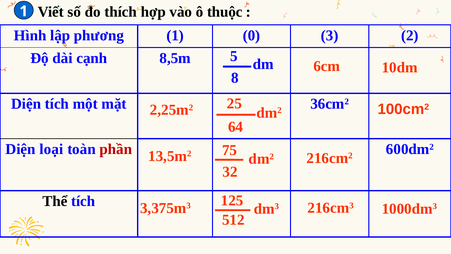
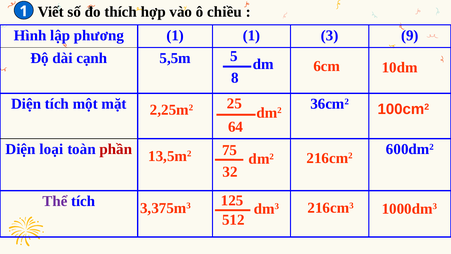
thuộc: thuộc -> chiều
1 0: 0 -> 1
2: 2 -> 9
8,5m: 8,5m -> 5,5m
Thể colour: black -> purple
